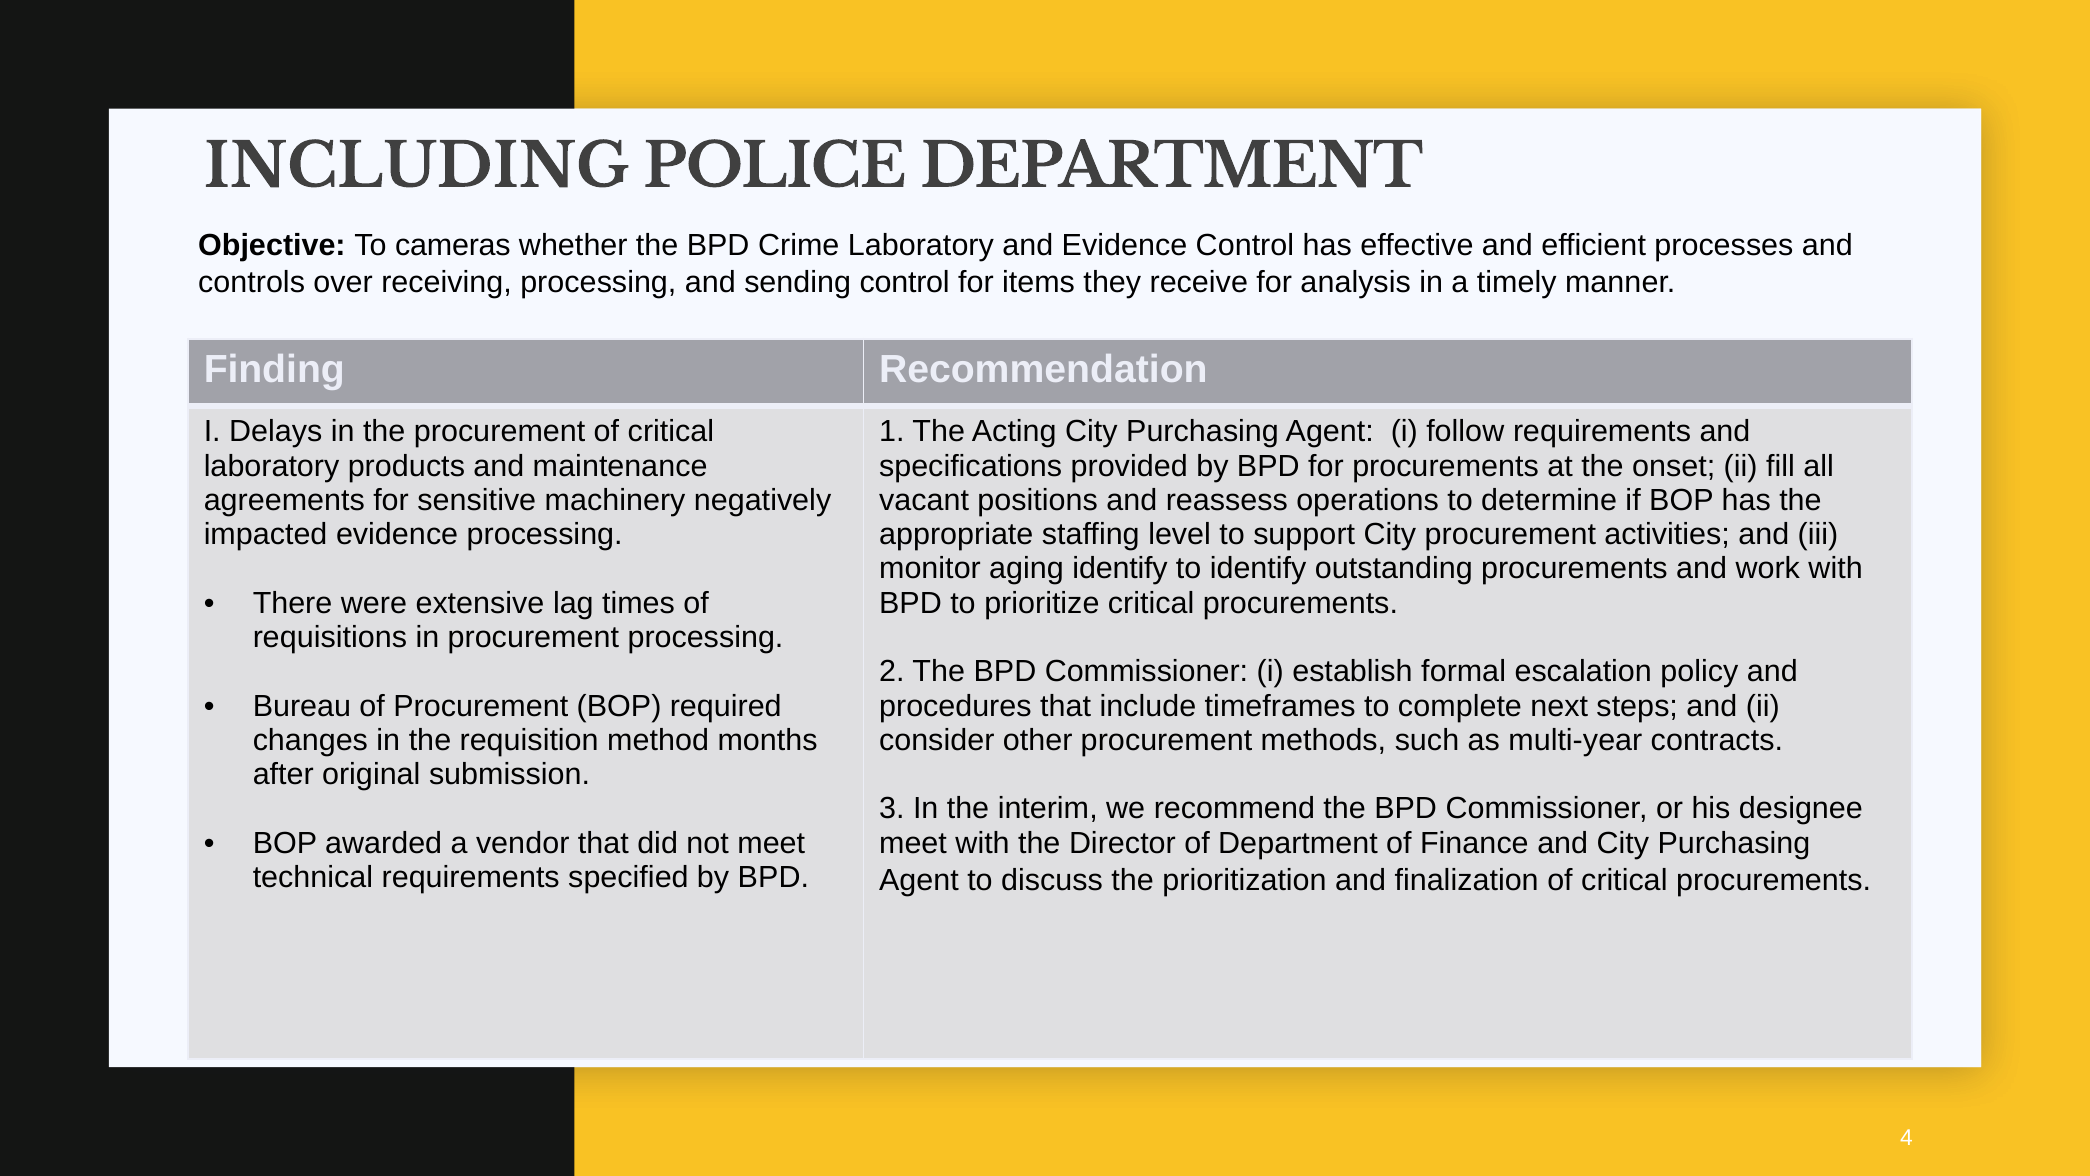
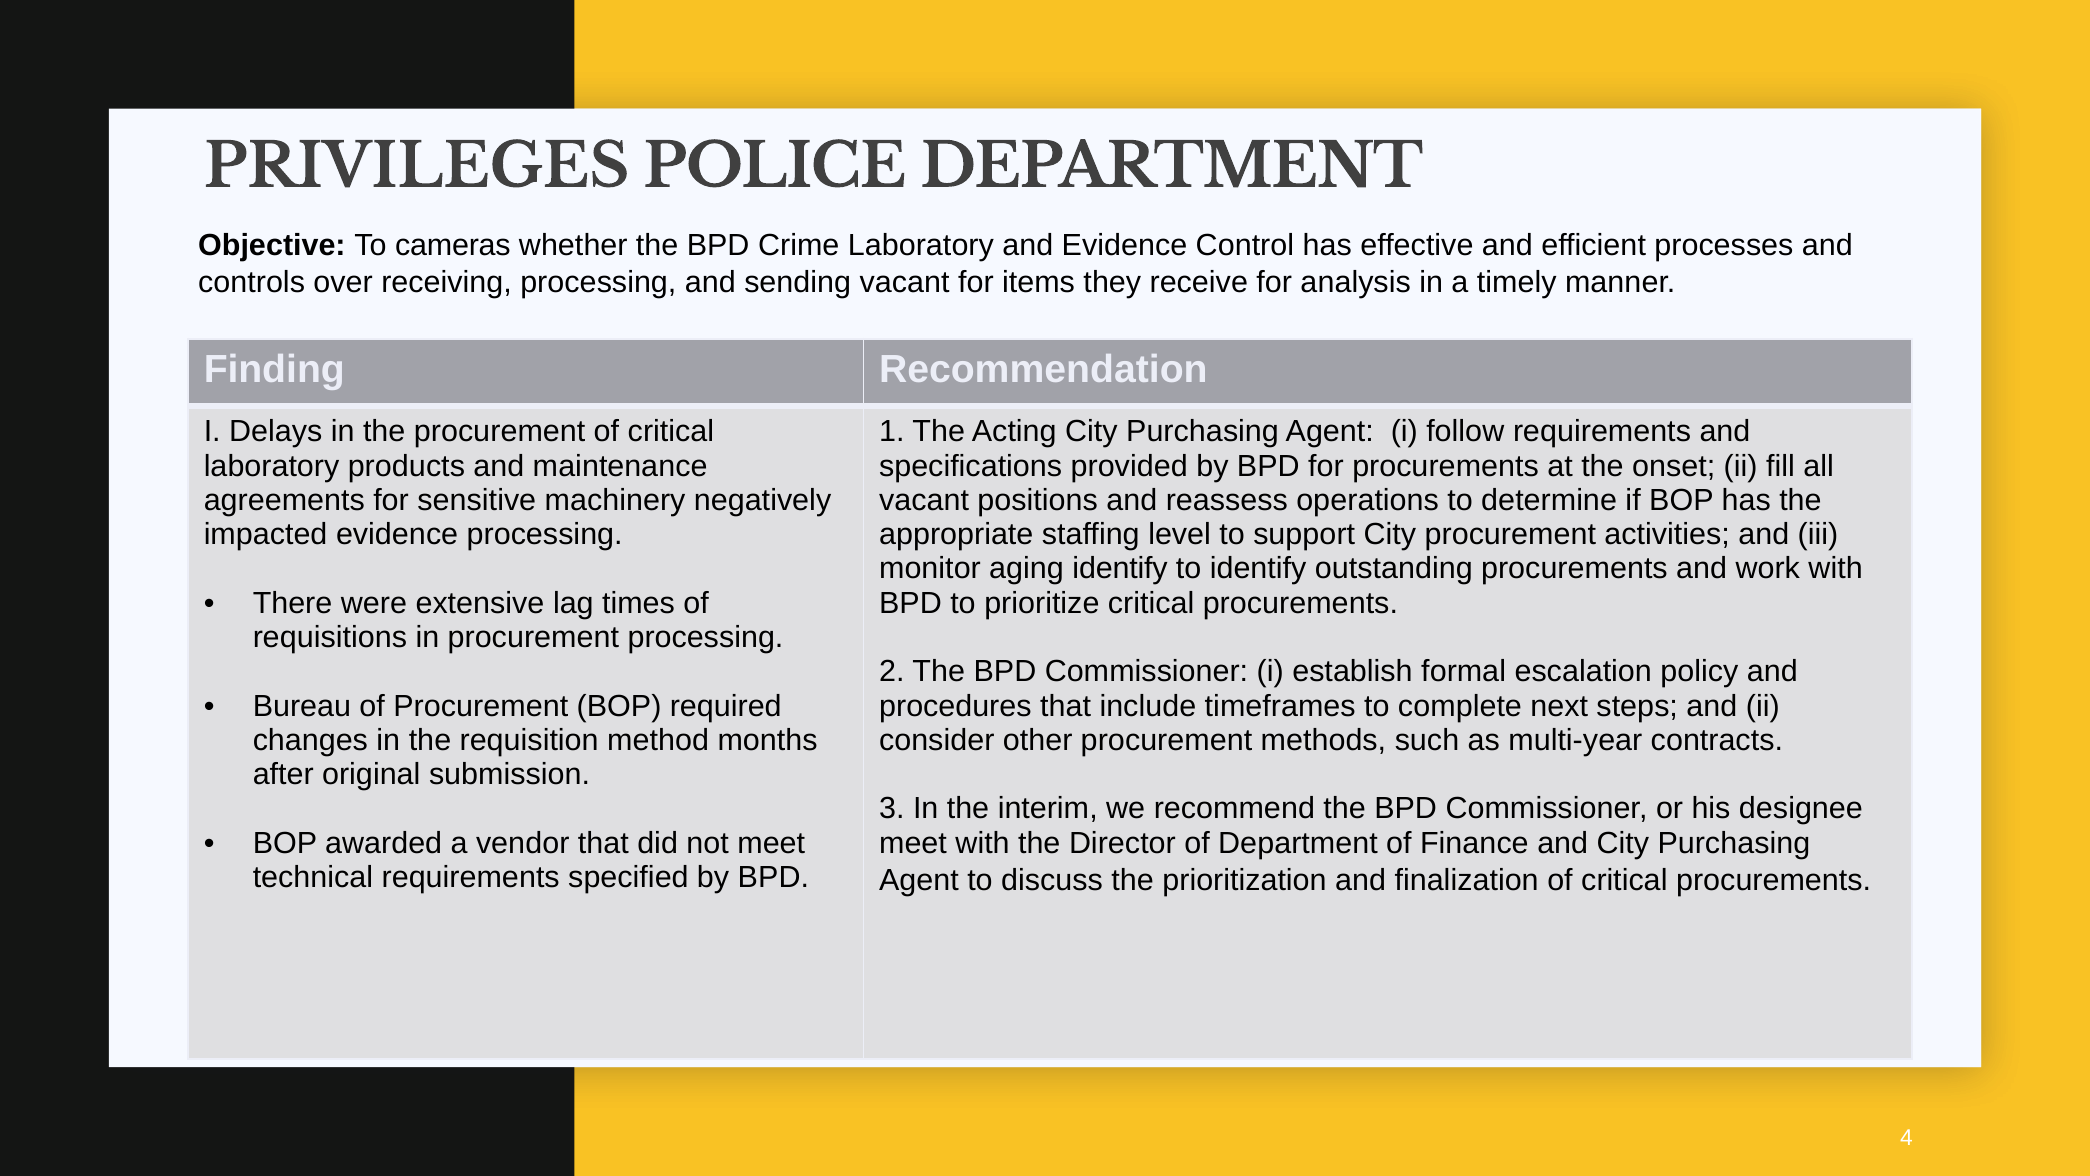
INCLUDING: INCLUDING -> PRIVILEGES
sending control: control -> vacant
